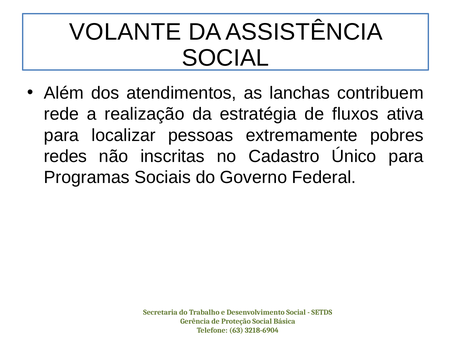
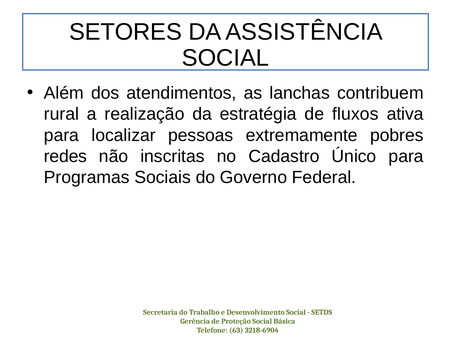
VOLANTE: VOLANTE -> SETORES
rede: rede -> rural
